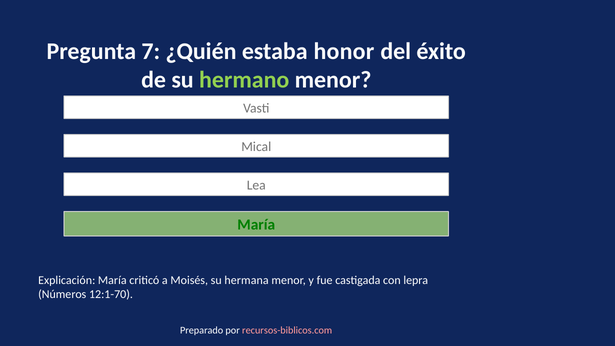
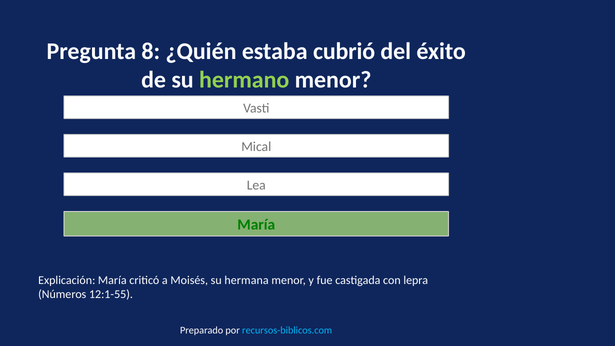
7: 7 -> 8
honor: honor -> cubrió
12:1-70: 12:1-70 -> 12:1-55
recursos-biblicos.com colour: pink -> light blue
